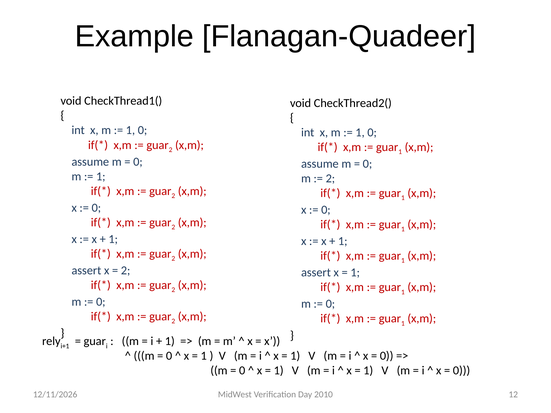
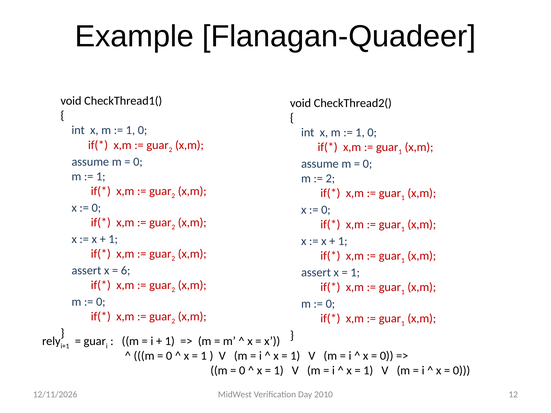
2 at (126, 271): 2 -> 6
